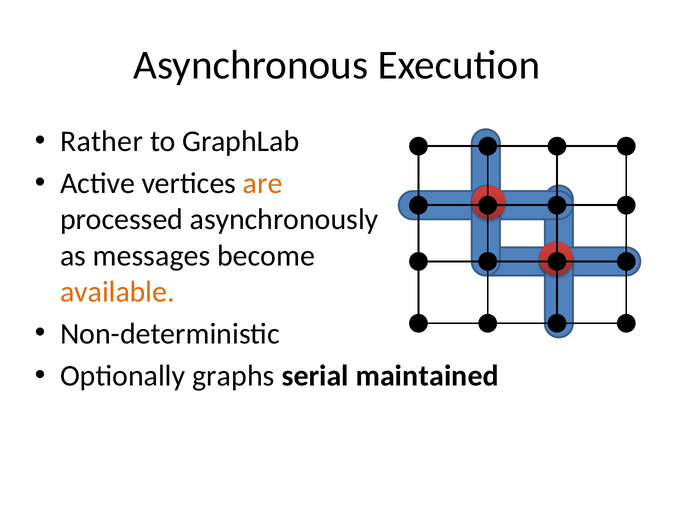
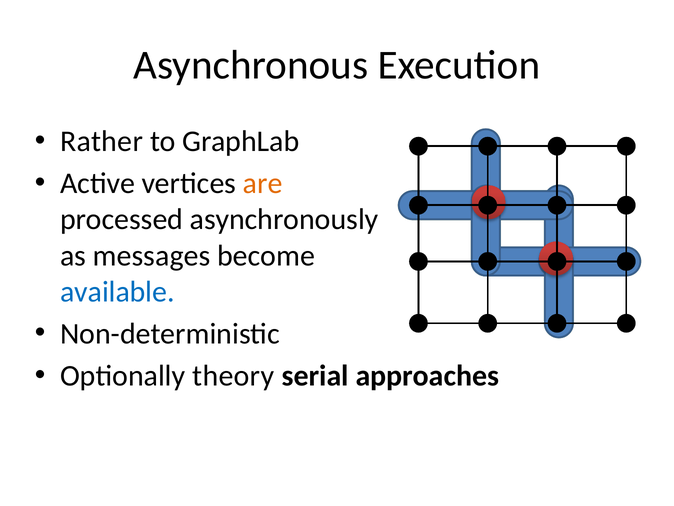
available colour: orange -> blue
graphs: graphs -> theory
maintained: maintained -> approaches
